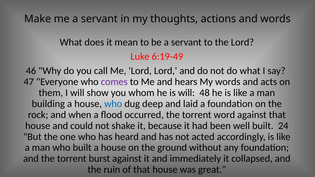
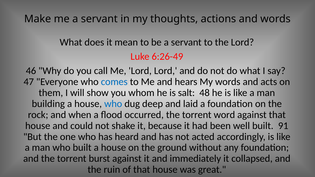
6:19-49: 6:19-49 -> 6:26-49
comes colour: purple -> blue
is will: will -> salt
24: 24 -> 91
